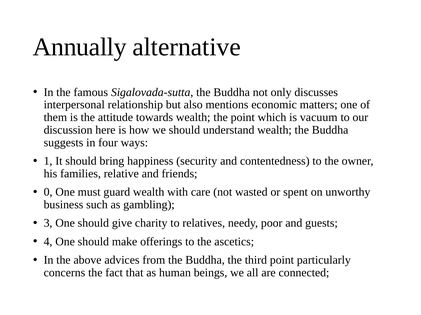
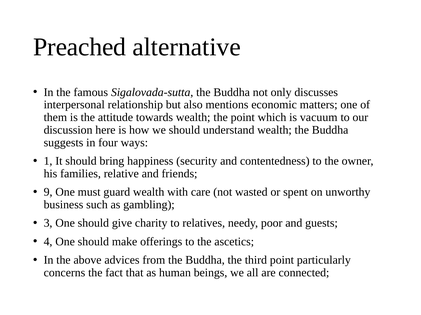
Annually: Annually -> Preached
0: 0 -> 9
